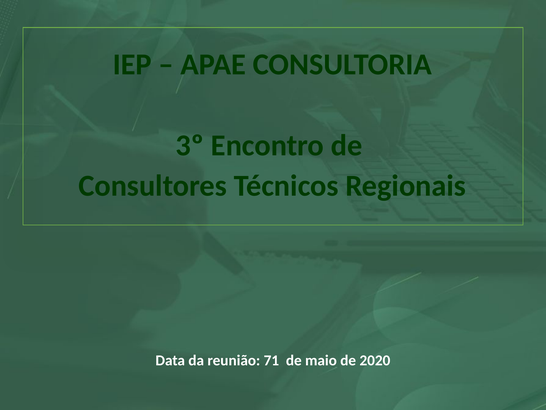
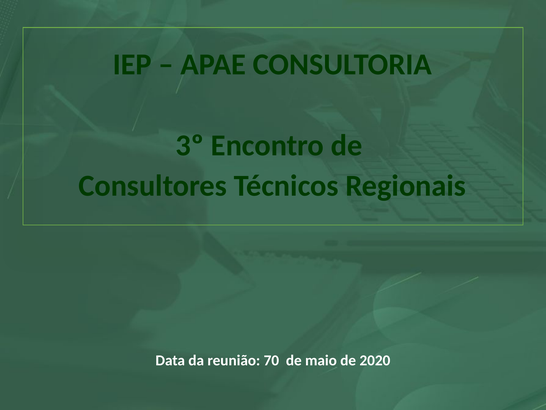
71: 71 -> 70
